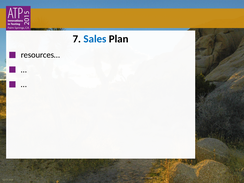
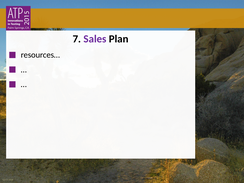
Sales colour: blue -> purple
